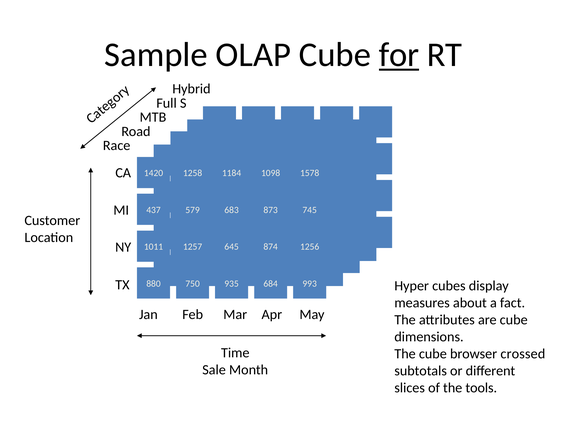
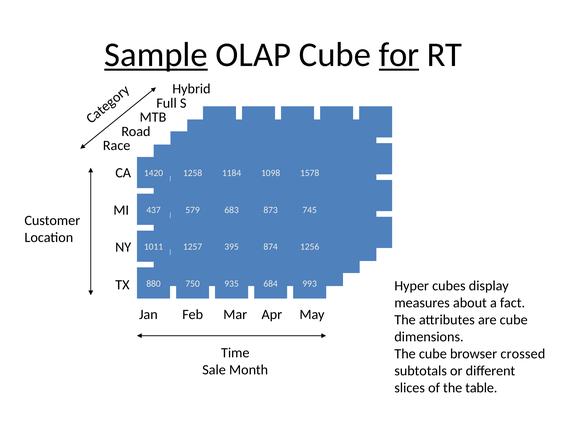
Sample underline: none -> present
645: 645 -> 395
tools: tools -> table
